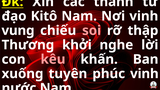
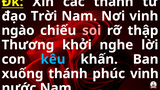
Kitô: Kitô -> Trời
vung: vung -> ngào
kêu colour: pink -> light blue
xuống tuyên: tuyên -> thánh
